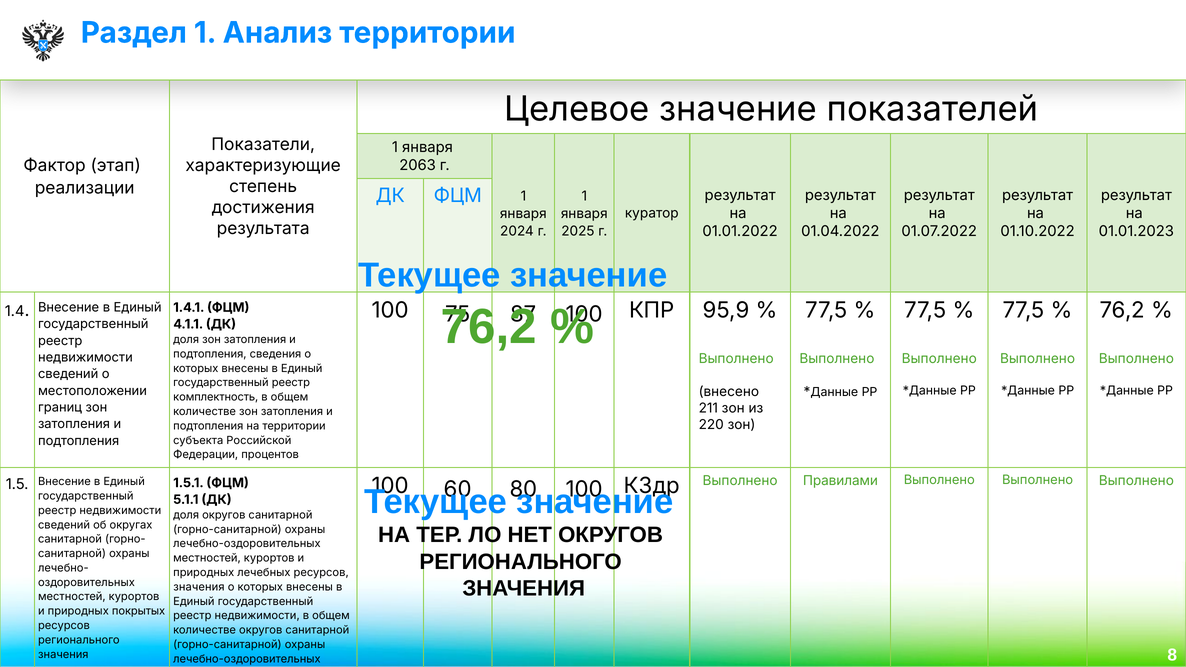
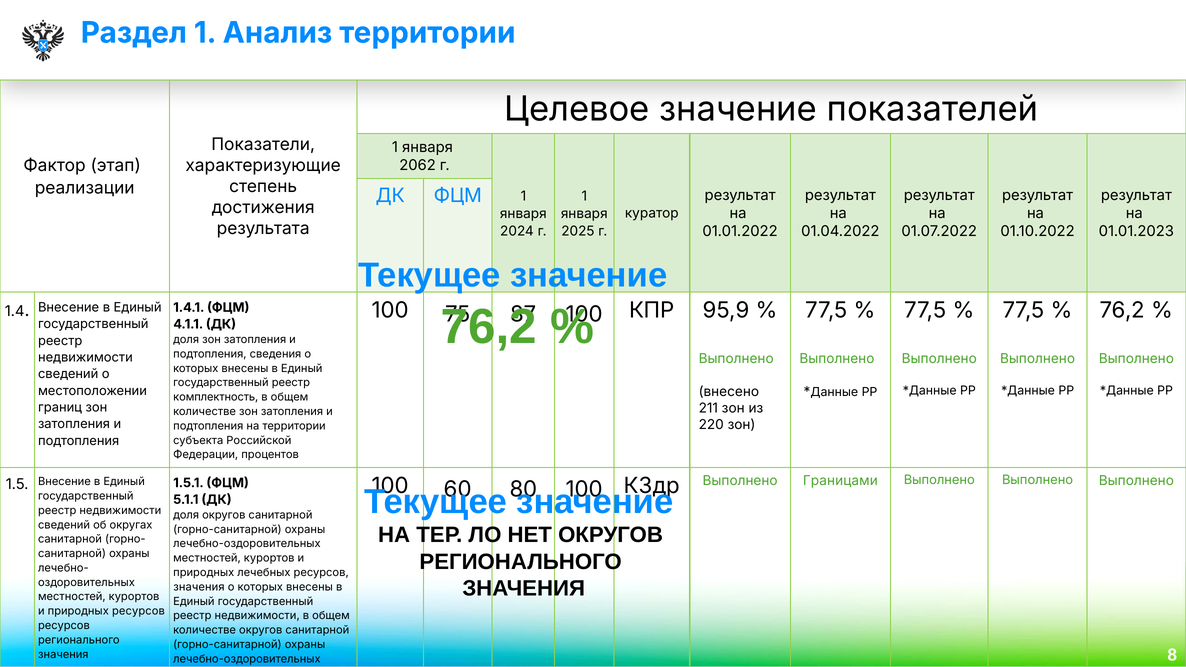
2063: 2063 -> 2062
Правилами: Правилами -> Границами
природных покрытых: покрытых -> ресурсов
